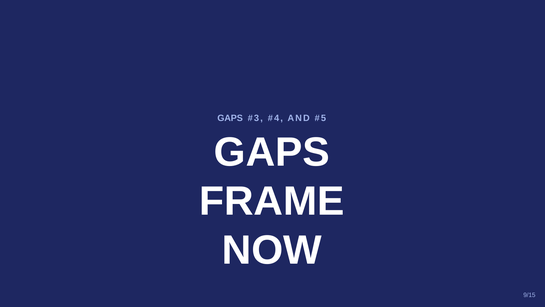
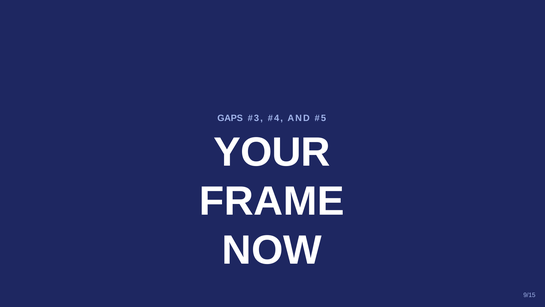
GAPS at (272, 152): GAPS -> YOUR
